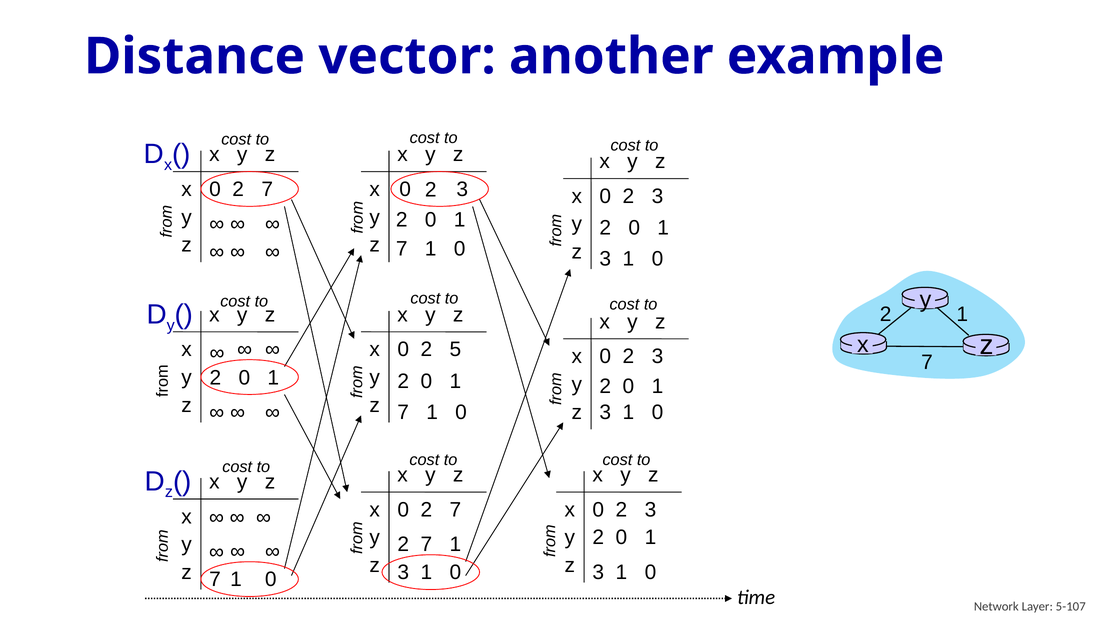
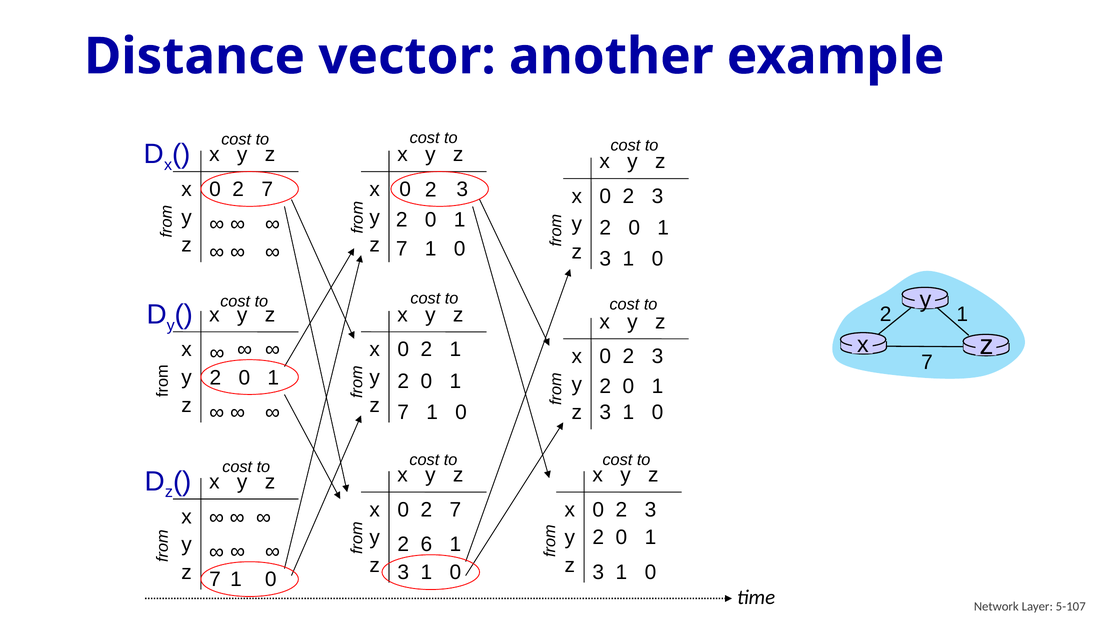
2 5: 5 -> 1
7 at (426, 545): 7 -> 6
